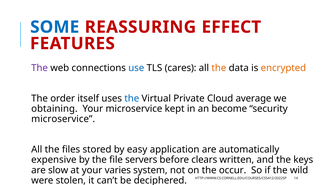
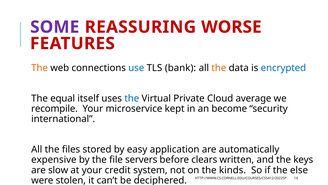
SOME colour: blue -> purple
EFFECT: EFFECT -> WORSE
The at (40, 68) colour: purple -> orange
cares: cares -> bank
encrypted colour: orange -> blue
order: order -> equal
obtaining: obtaining -> recompile
microservice at (63, 119): microservice -> international
varies: varies -> credit
occur: occur -> kinds
wild: wild -> else
